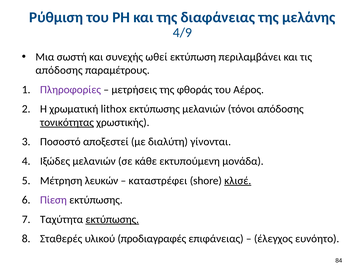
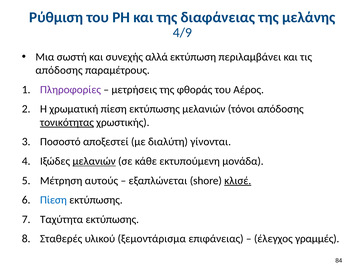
ωθεί: ωθεί -> αλλά
χρωματική lithox: lithox -> πίεση
μελανιών at (94, 161) underline: none -> present
λευκών: λευκών -> αυτούς
καταστρέφει: καταστρέφει -> εξαπλώνεται
Πίεση at (53, 200) colour: purple -> blue
εκτύπωσης at (112, 219) underline: present -> none
προδιαγραφές: προδιαγραφές -> ξεμοντάρισμα
ευνόητο: ευνόητο -> γραμμές
